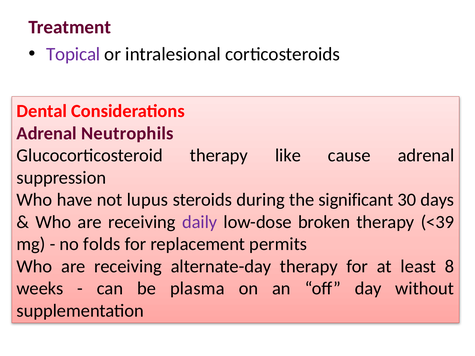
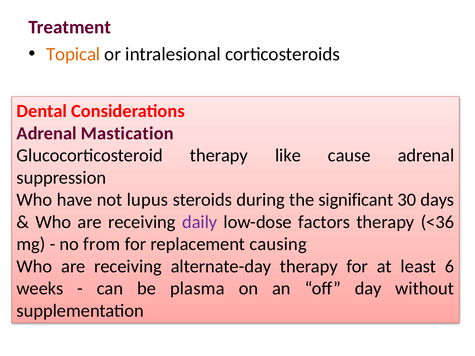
Topical colour: purple -> orange
Neutrophils: Neutrophils -> Mastication
broken: broken -> factors
<39: <39 -> <36
folds: folds -> from
permits: permits -> causing
8: 8 -> 6
